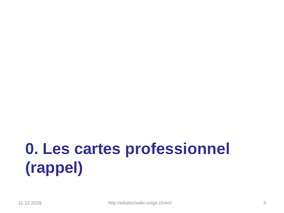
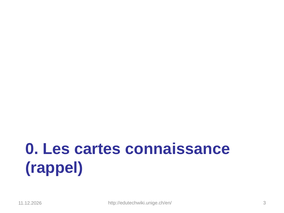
professionnel: professionnel -> connaissance
